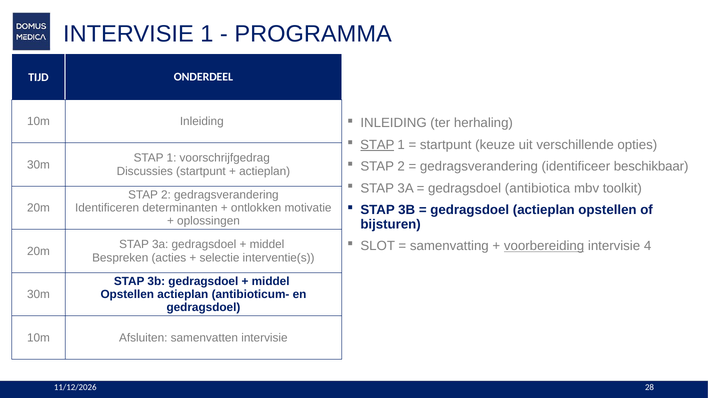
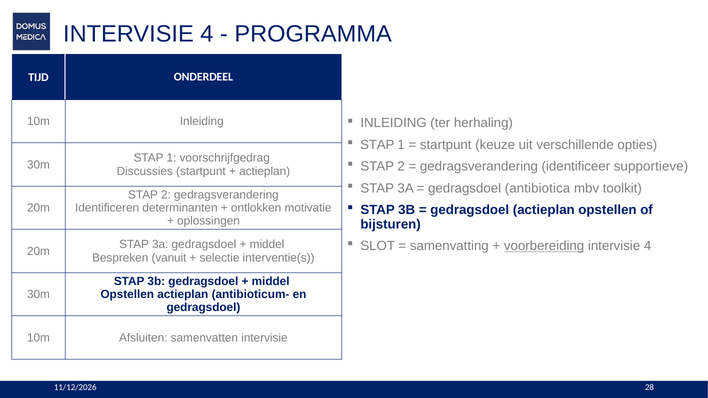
1 at (207, 34): 1 -> 4
STAP at (377, 145) underline: present -> none
beschikbaar: beschikbaar -> supportieve
acties: acties -> vanuit
